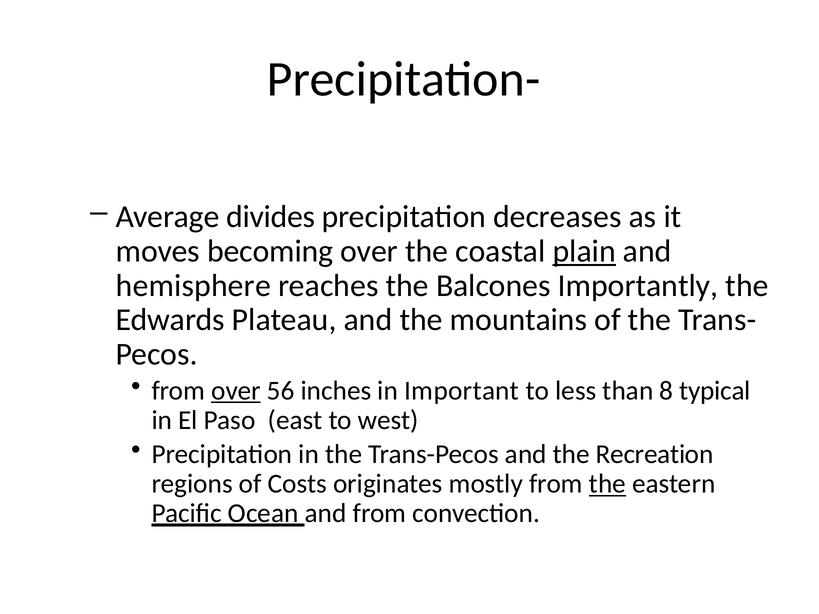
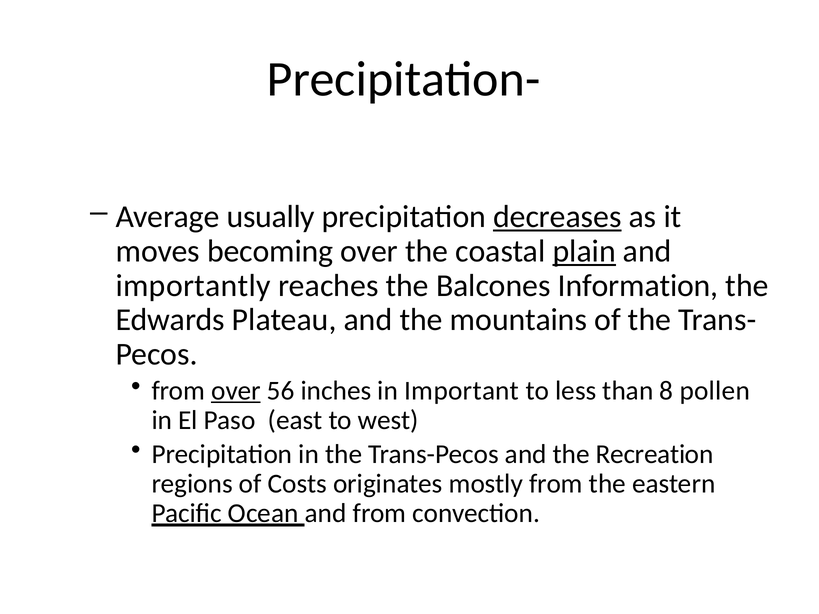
divides: divides -> usually
decreases underline: none -> present
hemisphere: hemisphere -> importantly
Importantly: Importantly -> Information
typical: typical -> pollen
the at (607, 484) underline: present -> none
